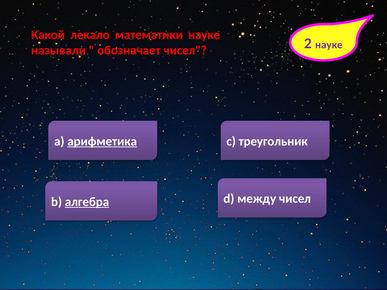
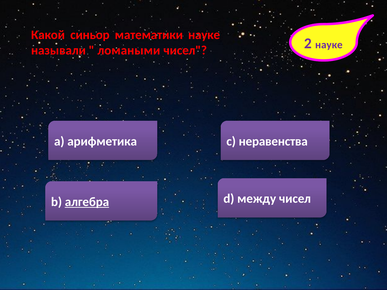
лекало: лекало -> синьор
обозначает: обозначает -> ломаными
арифметика underline: present -> none
треугольник: треугольник -> неравенства
